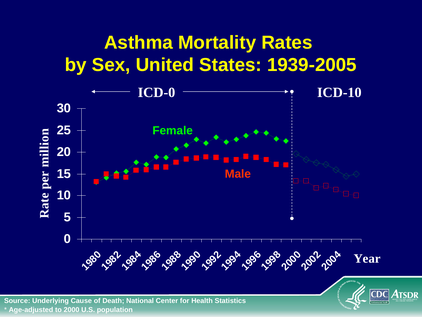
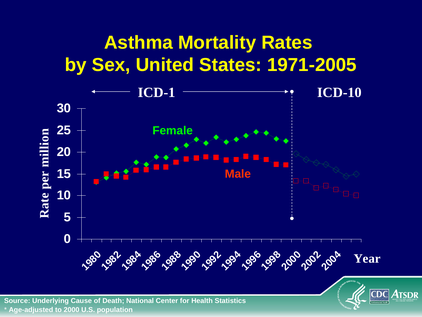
1939-2005: 1939-2005 -> 1971-2005
ICD-0: ICD-0 -> ICD-1
